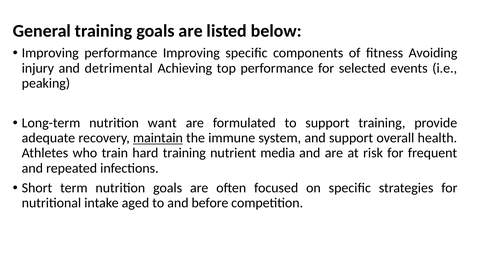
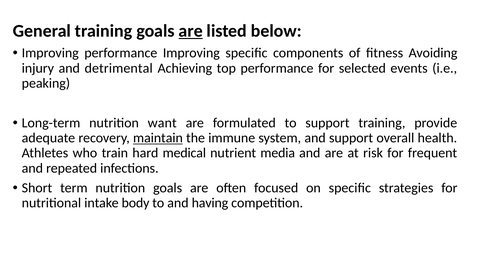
are at (191, 31) underline: none -> present
hard training: training -> medical
aged: aged -> body
before: before -> having
